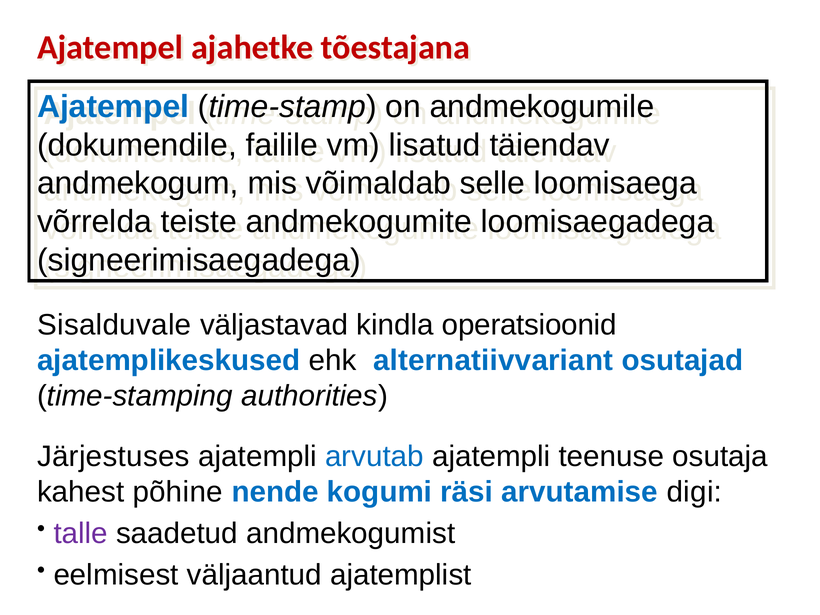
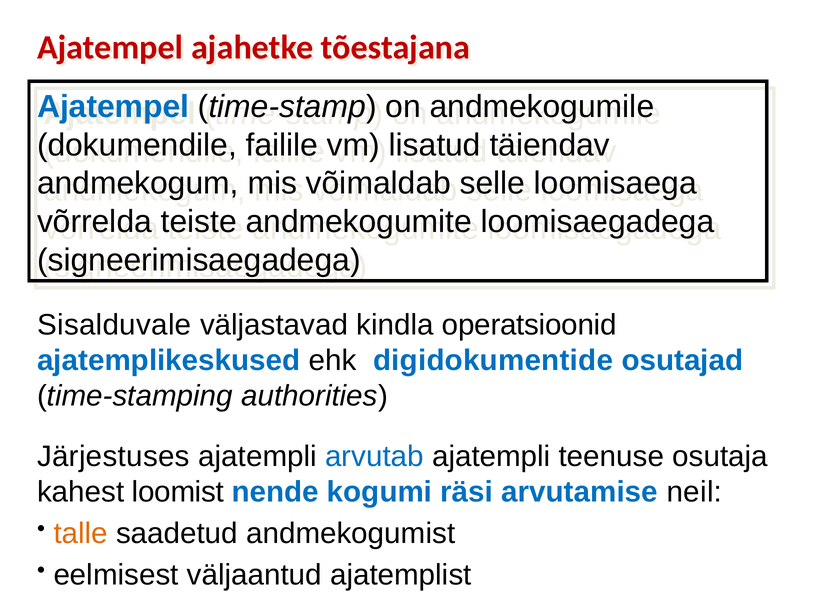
alternatiivvariant: alternatiivvariant -> digidokumentide
põhine: põhine -> loomist
digi: digi -> neil
talle colour: purple -> orange
